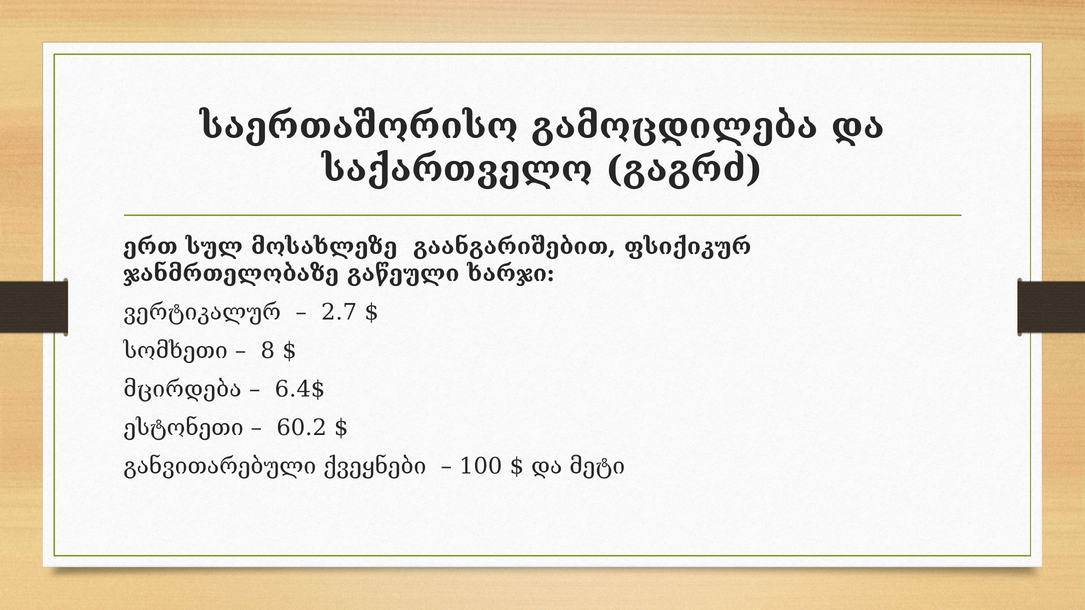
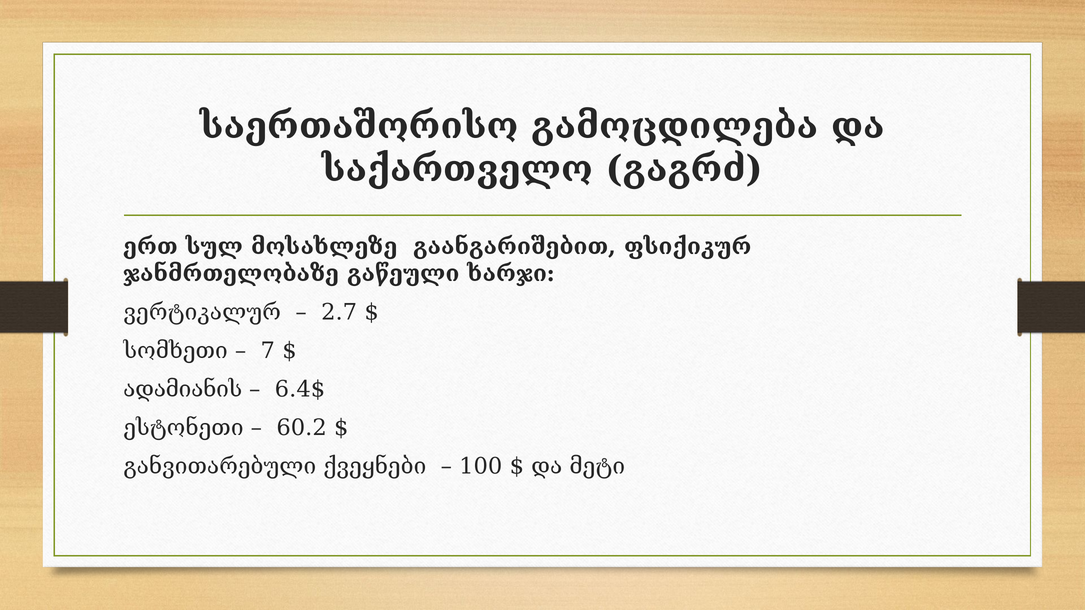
8: 8 -> 7
მცირდება: მცირდება -> ადამიანის
